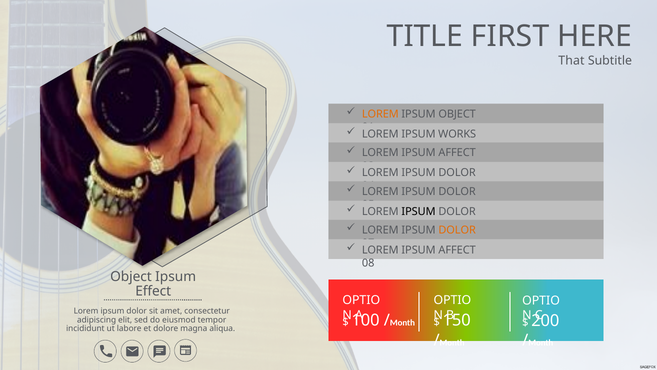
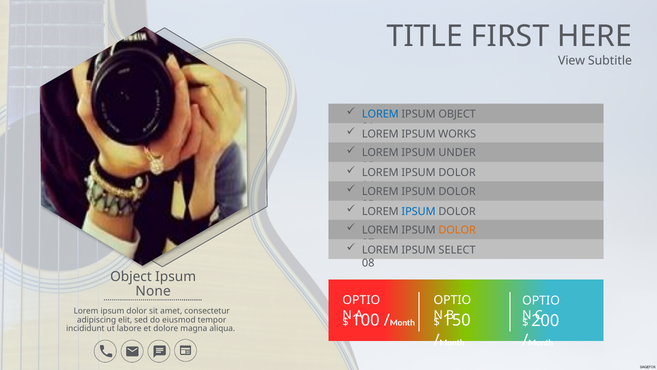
That: That -> View
LOREM at (380, 114) colour: orange -> blue
AFFECT at (457, 153): AFFECT -> UNDER
IPSUM at (419, 211) colour: black -> blue
AFFECT at (457, 250): AFFECT -> SELECT
Effect: Effect -> None
